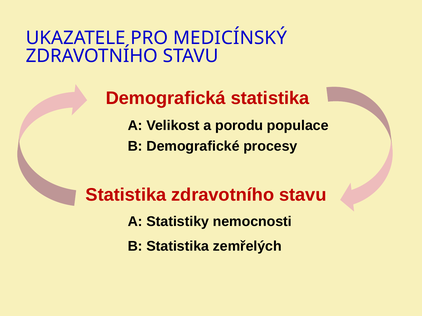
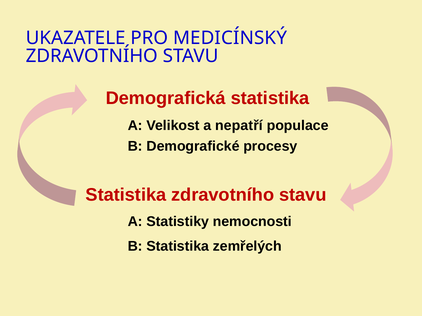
porodu: porodu -> nepatří
